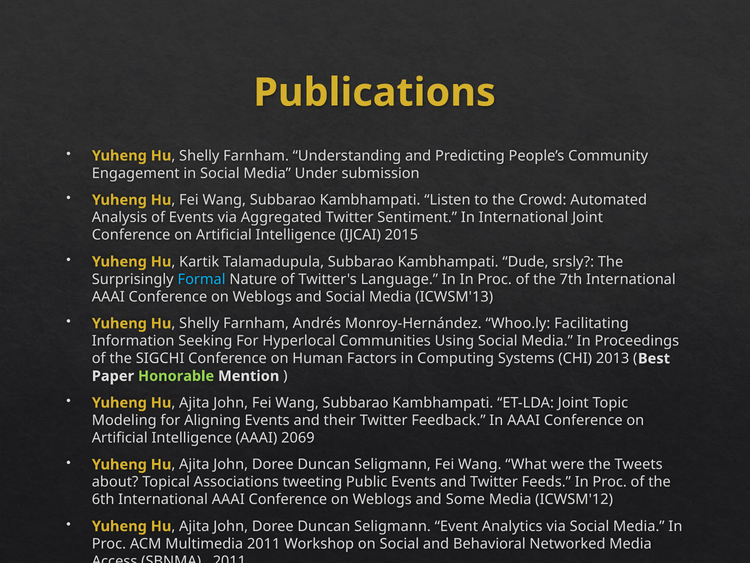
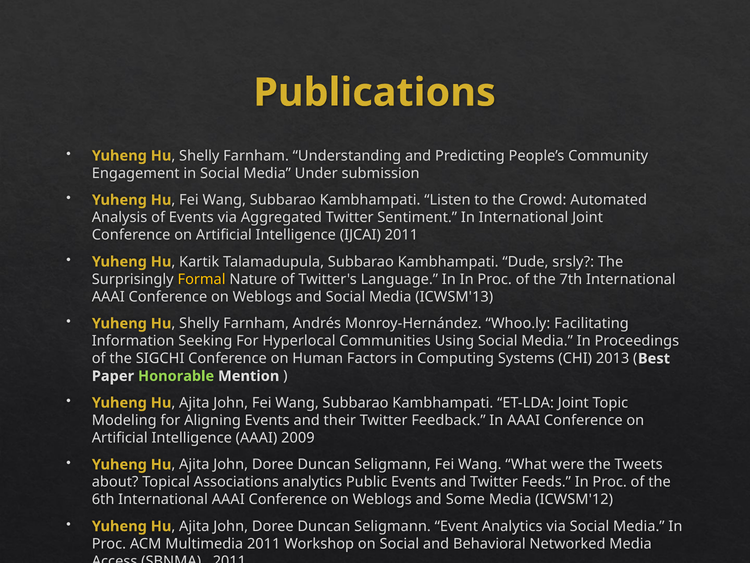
IJCAI 2015: 2015 -> 2011
Formal colour: light blue -> yellow
2069: 2069 -> 2009
Associations tweeting: tweeting -> analytics
